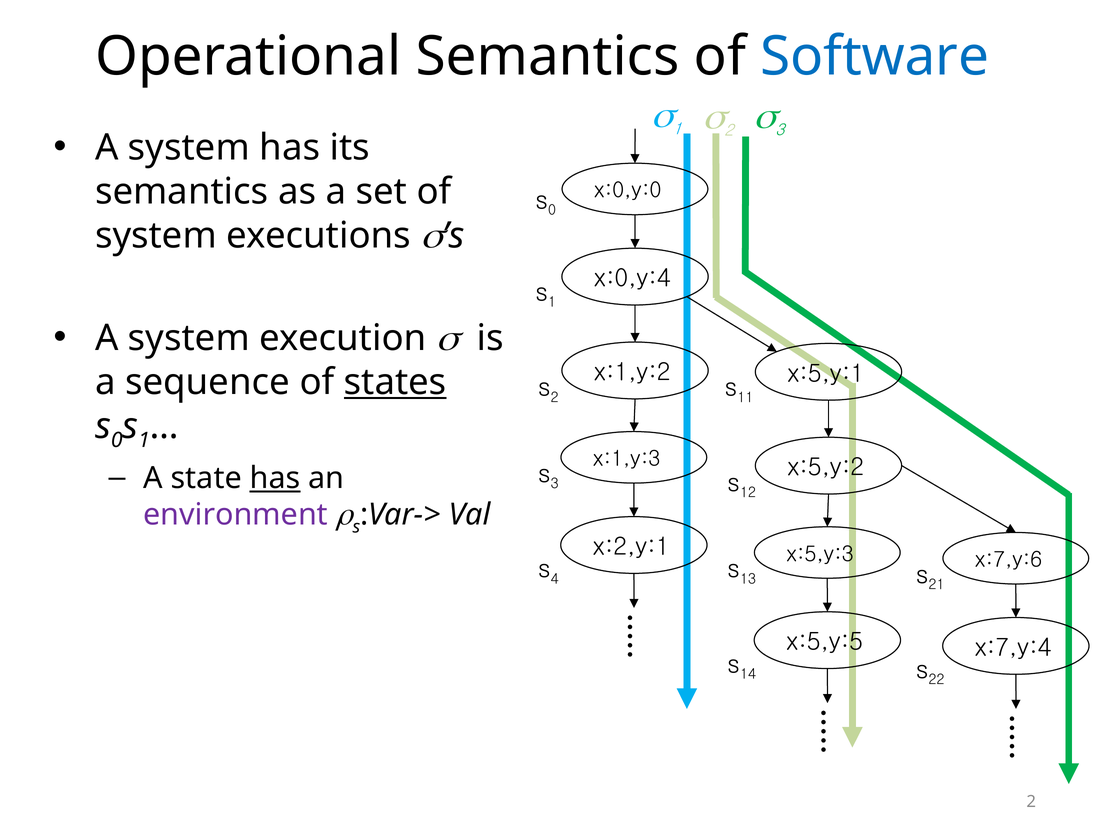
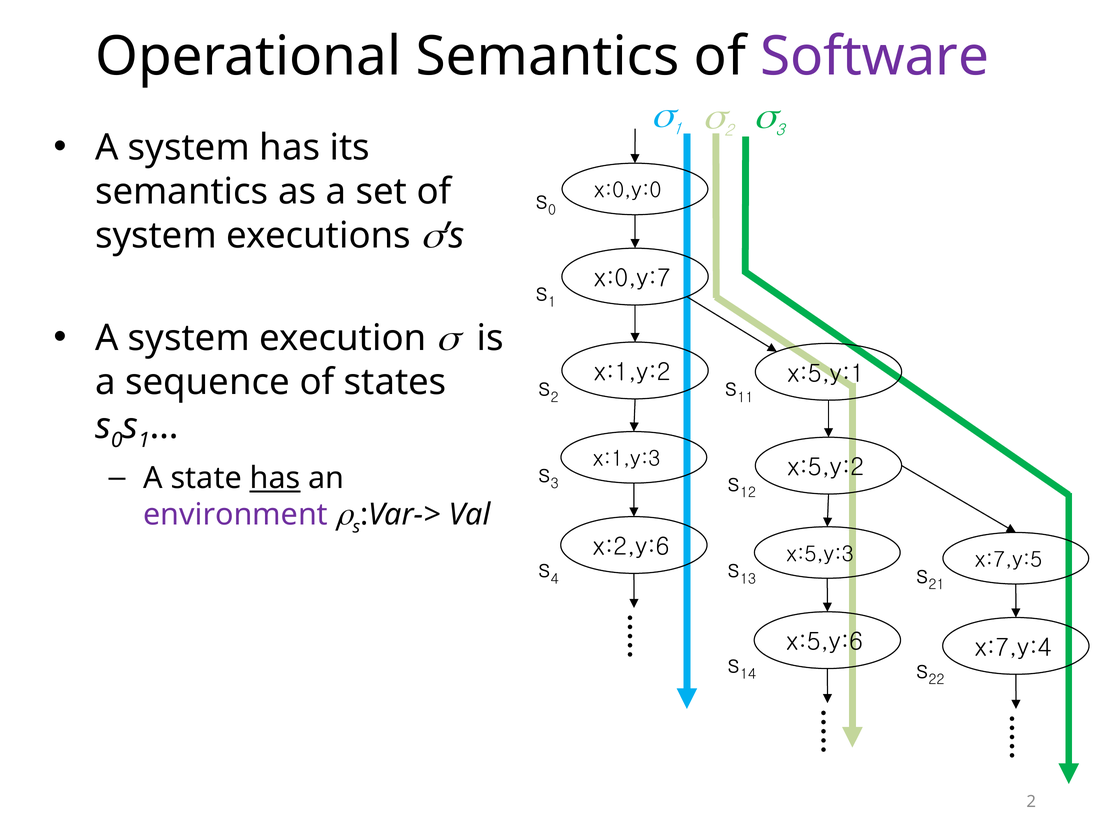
Software colour: blue -> purple
x:0,y:4: x:0,y:4 -> x:0,y:7
states underline: present -> none
x:2,y:1: x:2,y:1 -> x:2,y:6
x:7,y:6: x:7,y:6 -> x:7,y:5
x:5,y:5: x:5,y:5 -> x:5,y:6
